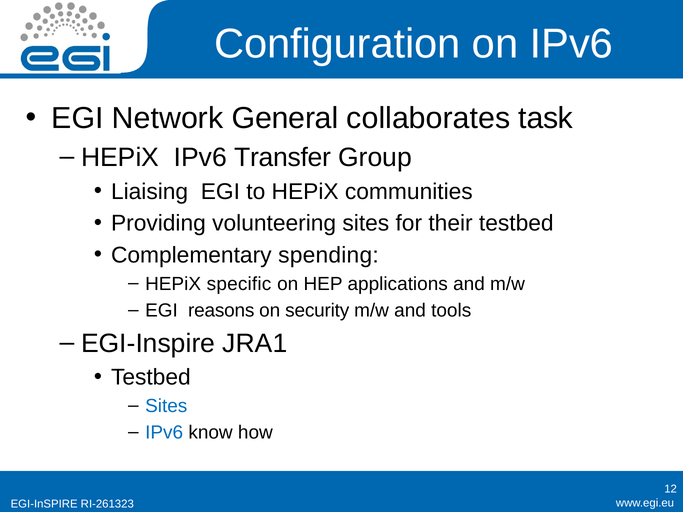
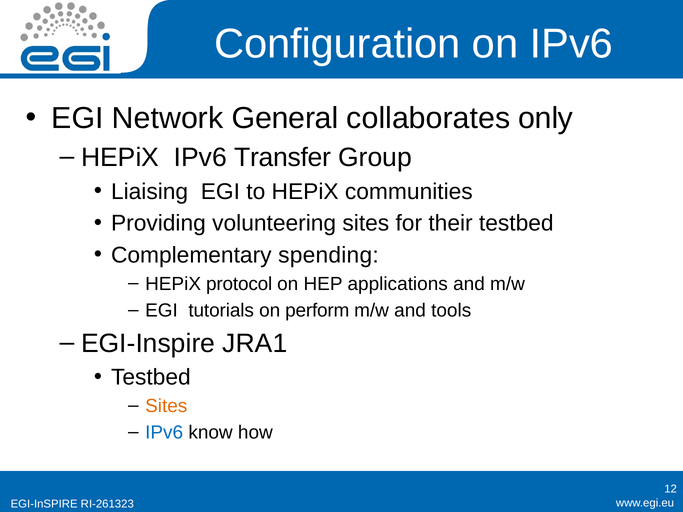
task: task -> only
specific: specific -> protocol
reasons: reasons -> tutorials
security: security -> perform
Sites at (166, 406) colour: blue -> orange
